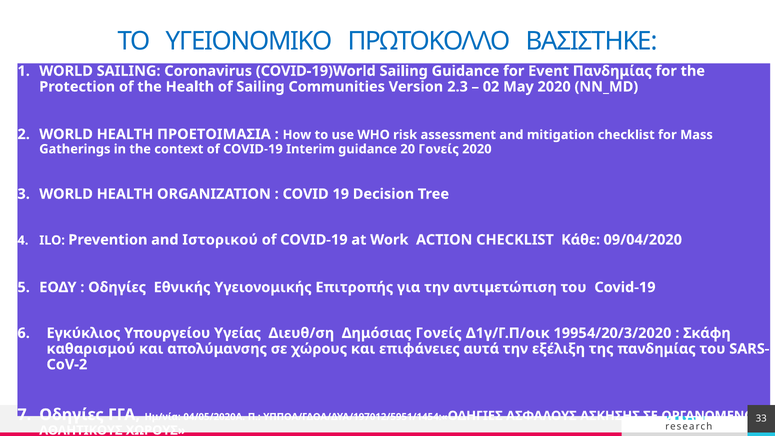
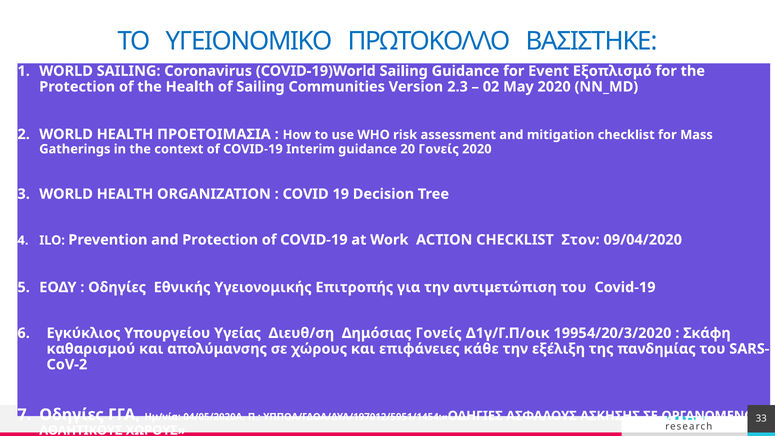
Event Πανδημίας: Πανδημίας -> Εξοπλισμό
and Ιστορικού: Ιστορικού -> Protection
Κάθε: Κάθε -> Στον
αυτά: αυτά -> κάθε
